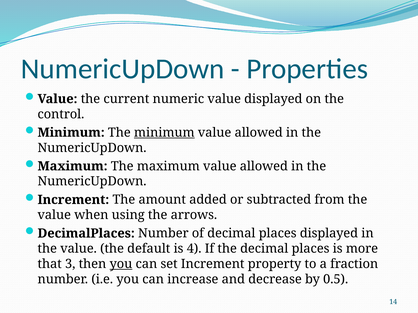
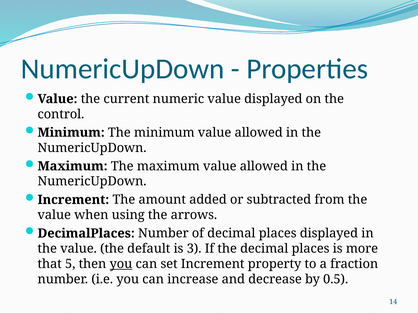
minimum at (164, 133) underline: present -> none
4: 4 -> 3
3: 3 -> 5
